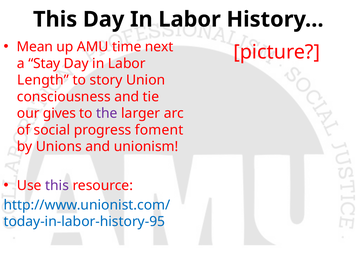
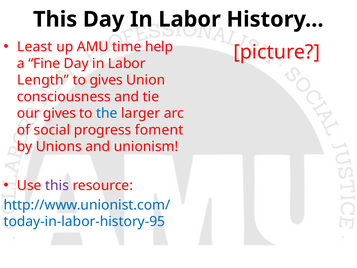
Mean: Mean -> Least
next: next -> help
Stay: Stay -> Fine
to story: story -> gives
the colour: purple -> blue
